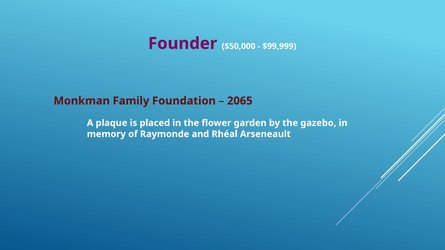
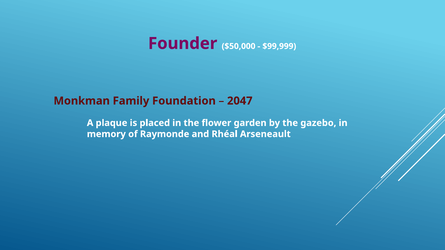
2065: 2065 -> 2047
